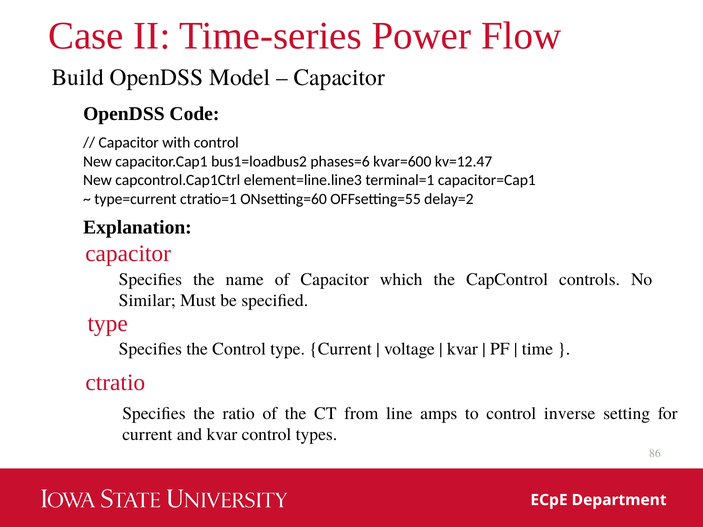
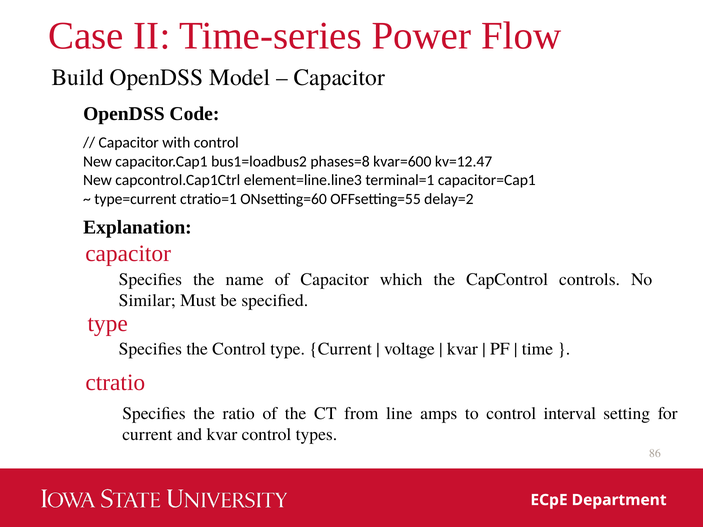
phases=6: phases=6 -> phases=8
inverse: inverse -> interval
